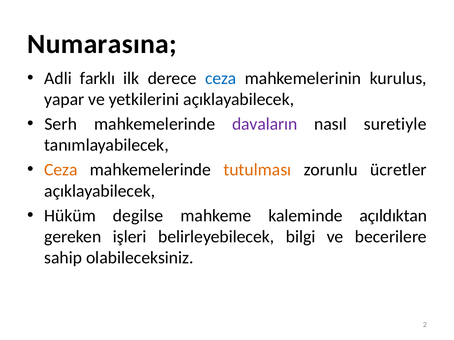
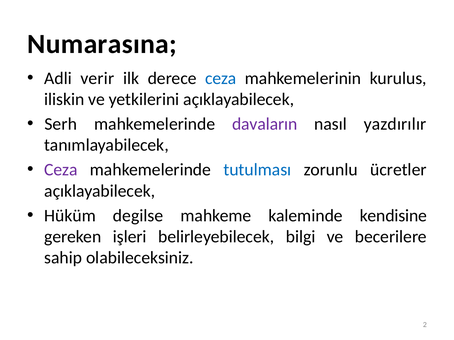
farklı: farklı -> verir
yapar: yapar -> iliskin
suretiyle: suretiyle -> yazdırılır
Ceza at (61, 170) colour: orange -> purple
tutulması colour: orange -> blue
açıldıktan: açıldıktan -> kendisine
